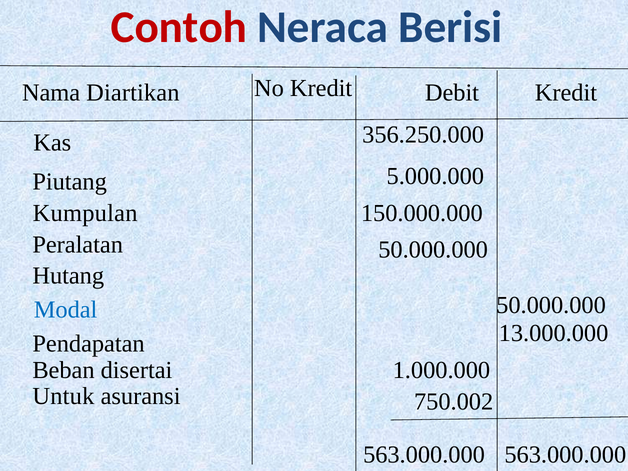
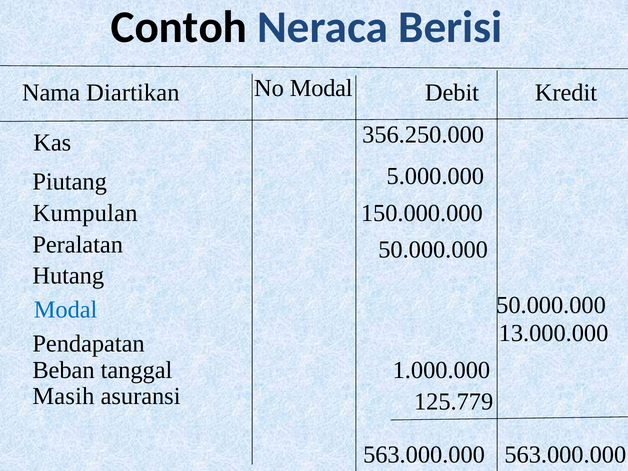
Contoh colour: red -> black
No Kredit: Kredit -> Modal
disertai: disertai -> tanggal
Untuk: Untuk -> Masih
750.002: 750.002 -> 125.779
